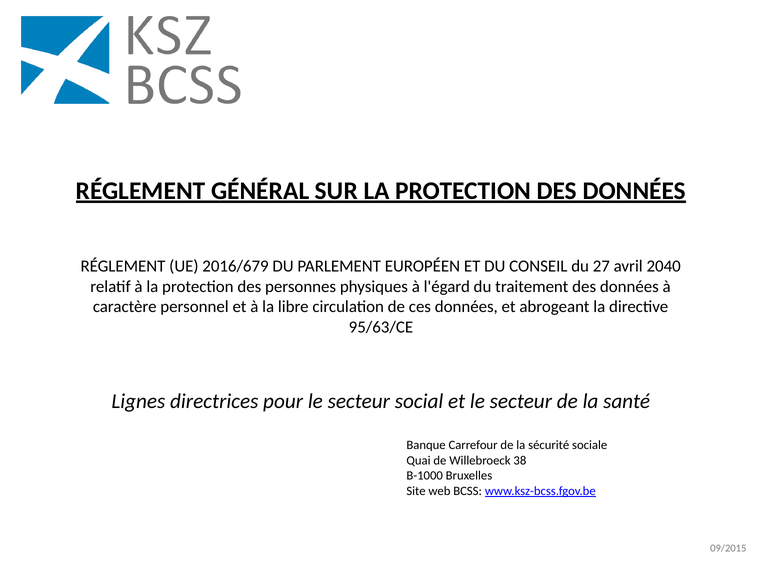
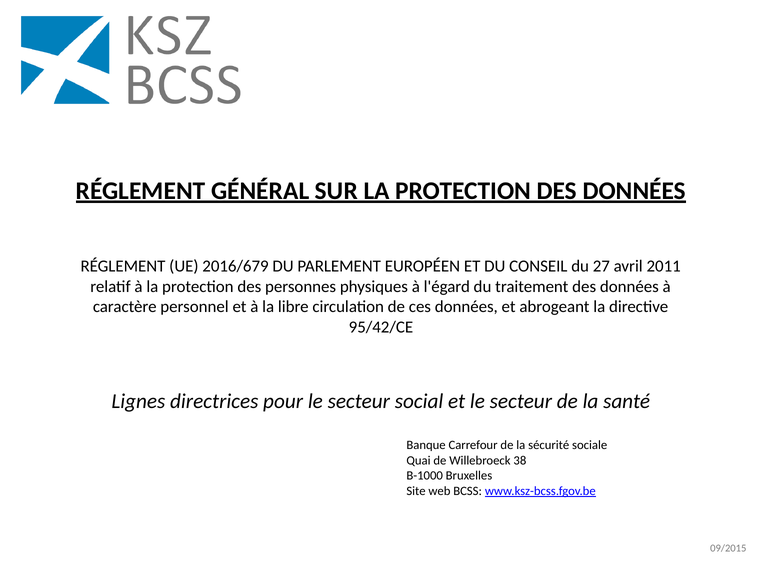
2040: 2040 -> 2011
95/63/CE: 95/63/CE -> 95/42/CE
